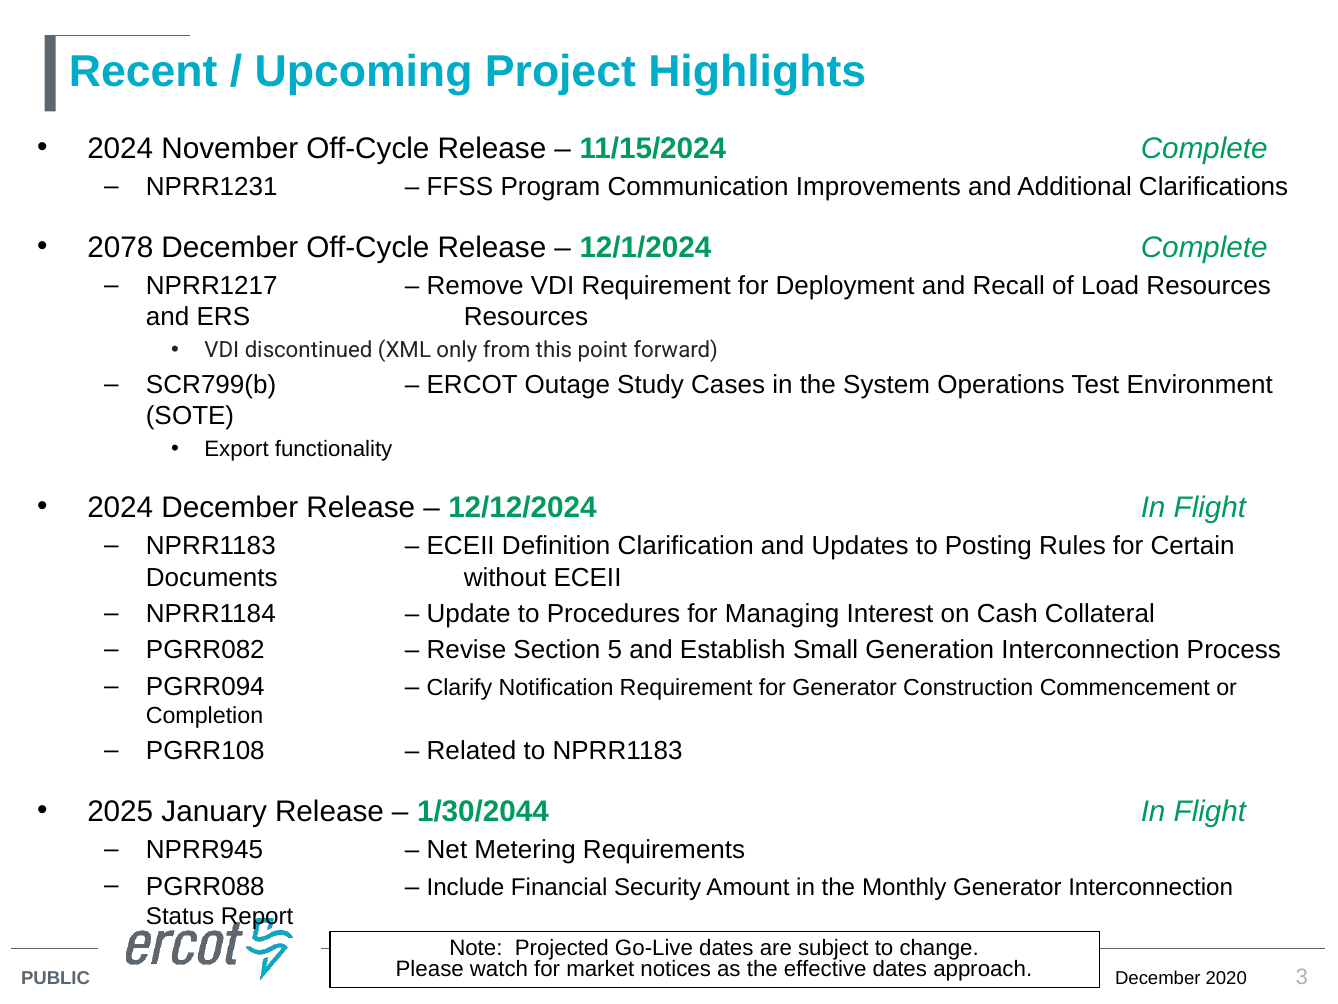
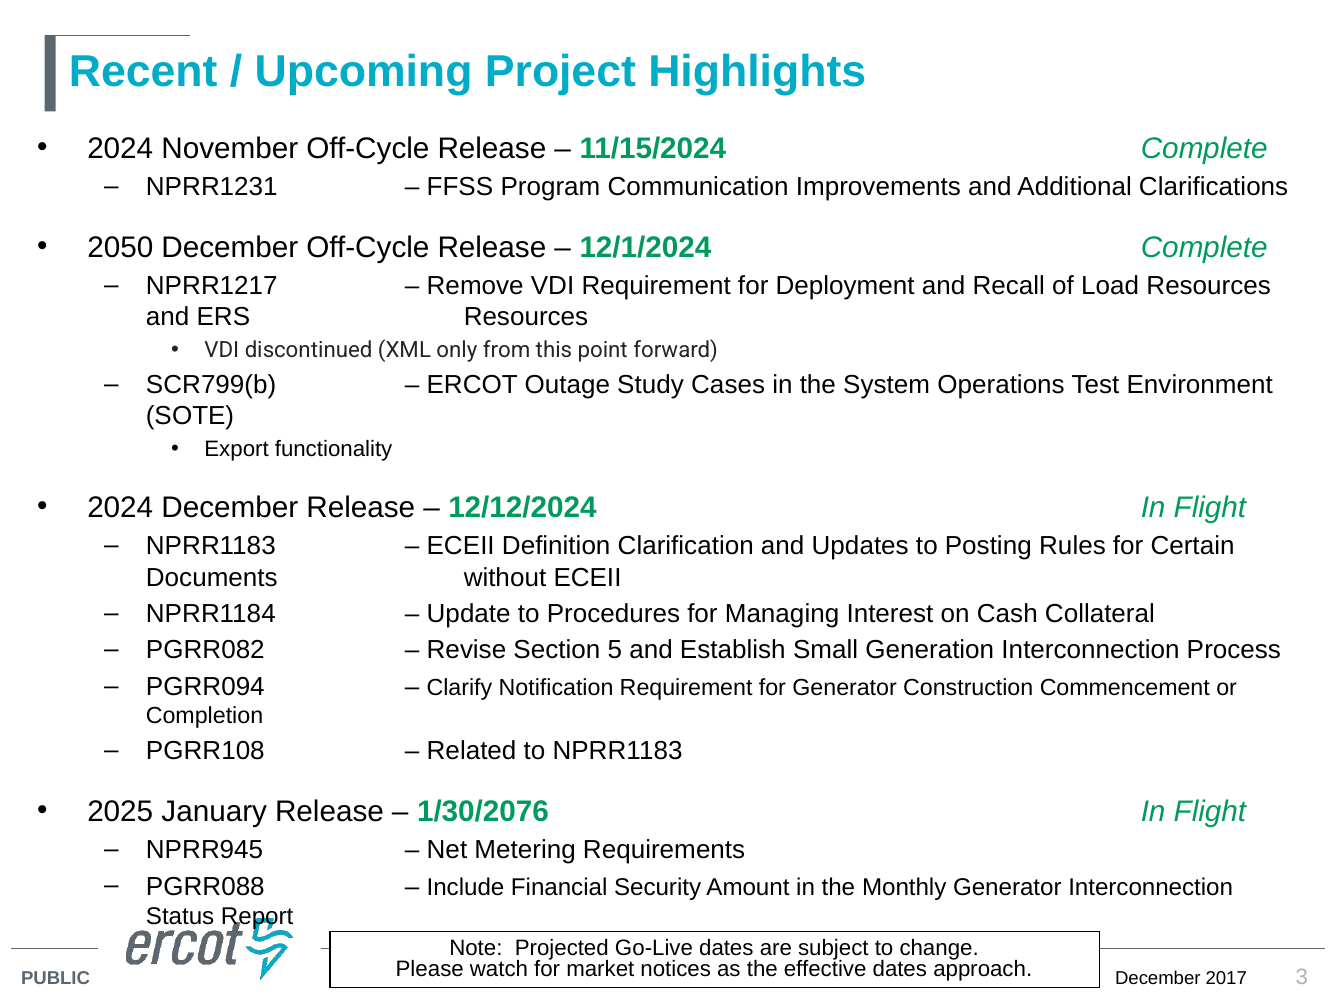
2078: 2078 -> 2050
1/30/2044: 1/30/2044 -> 1/30/2076
2020: 2020 -> 2017
